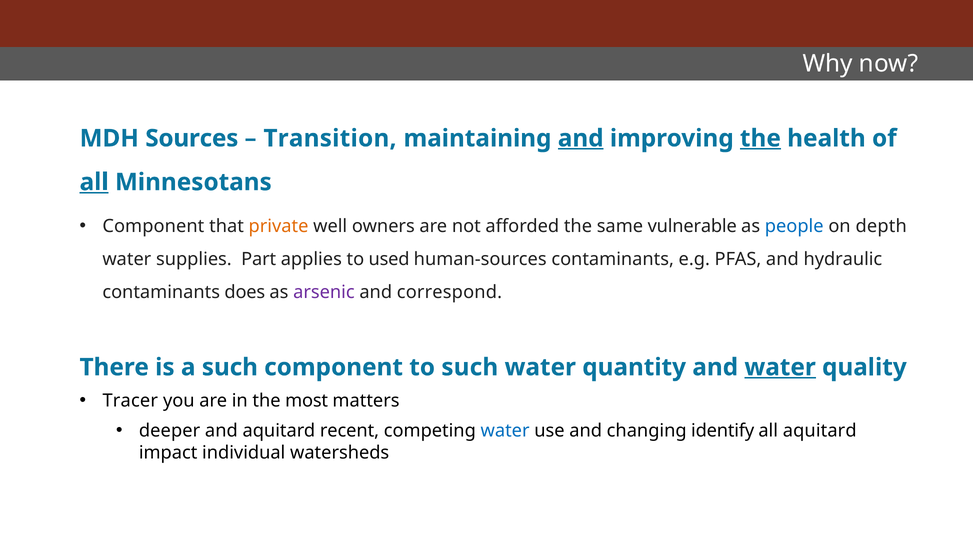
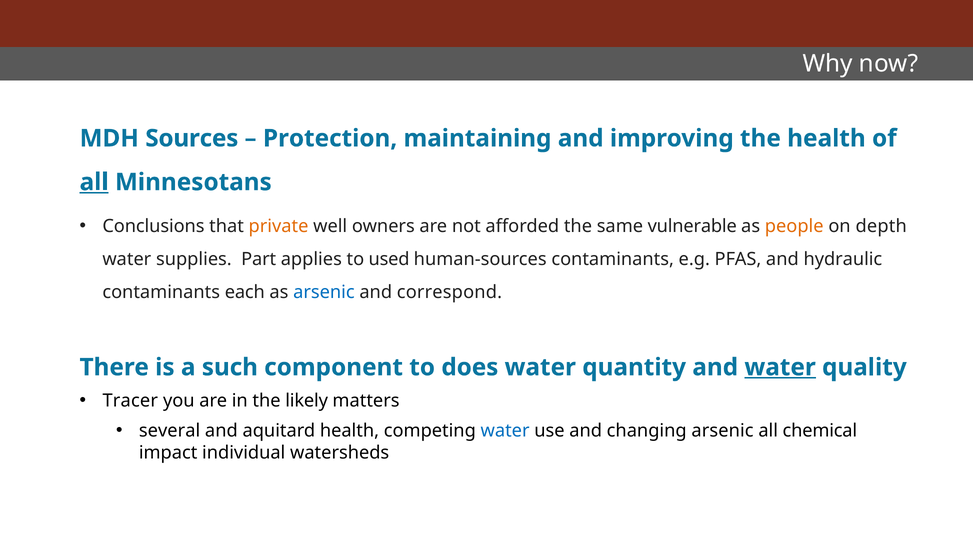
Transition: Transition -> Protection
and at (581, 138) underline: present -> none
the at (760, 138) underline: present -> none
Component at (153, 226): Component -> Conclusions
people colour: blue -> orange
does: does -> each
arsenic at (324, 292) colour: purple -> blue
to such: such -> does
most: most -> likely
deeper: deeper -> several
aquitard recent: recent -> health
changing identify: identify -> arsenic
all aquitard: aquitard -> chemical
